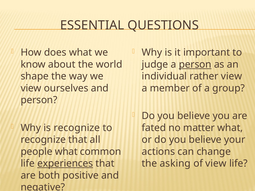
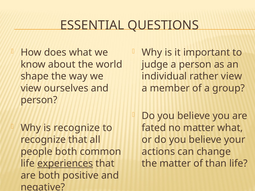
person at (195, 64) underline: present -> none
people what: what -> both
the asking: asking -> matter
of view: view -> than
